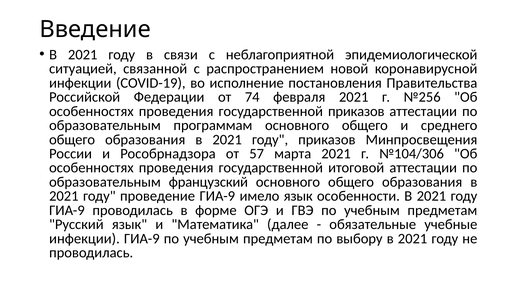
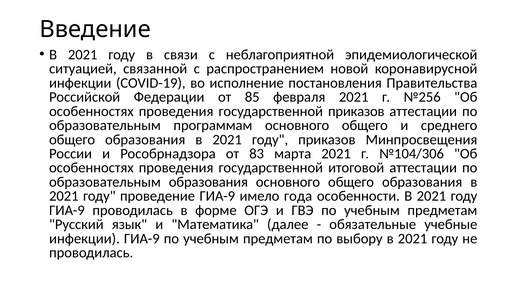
74: 74 -> 85
57: 57 -> 83
образовательным французский: французский -> образования
имело язык: язык -> года
